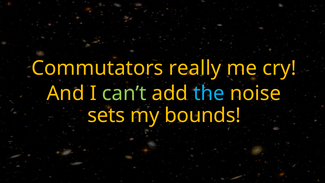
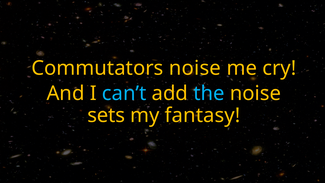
Commutators really: really -> noise
can’t colour: light green -> light blue
bounds: bounds -> fantasy
